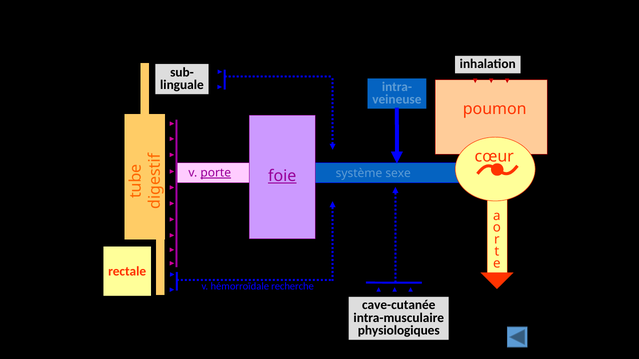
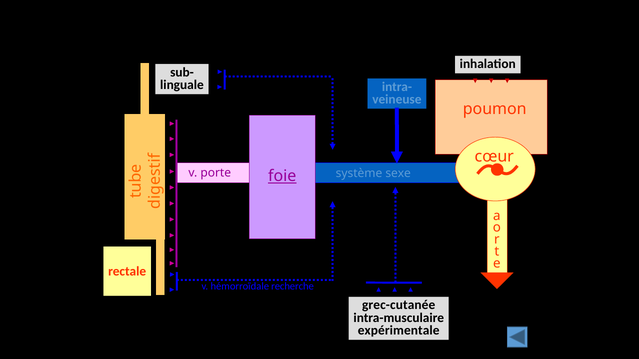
porte underline: present -> none
cave-cutanée: cave-cutanée -> grec-cutanée
physiologiques: physiologiques -> expérimentale
